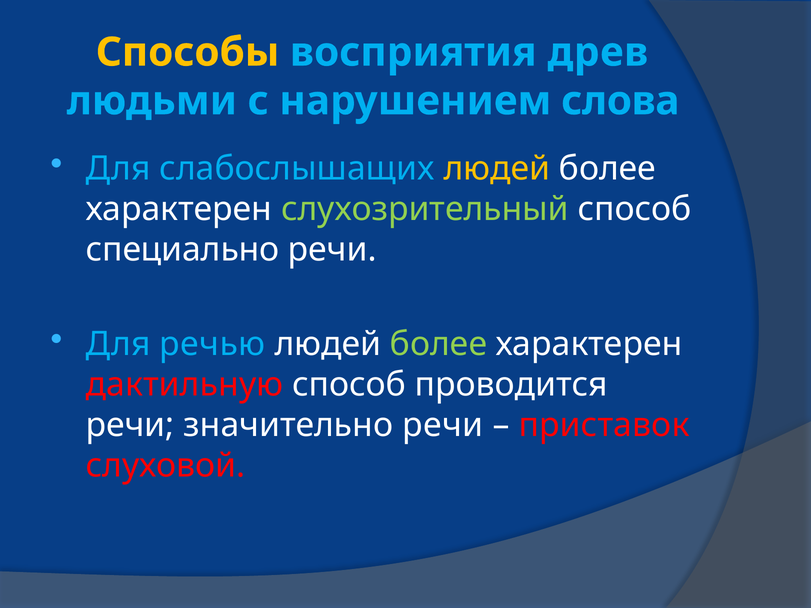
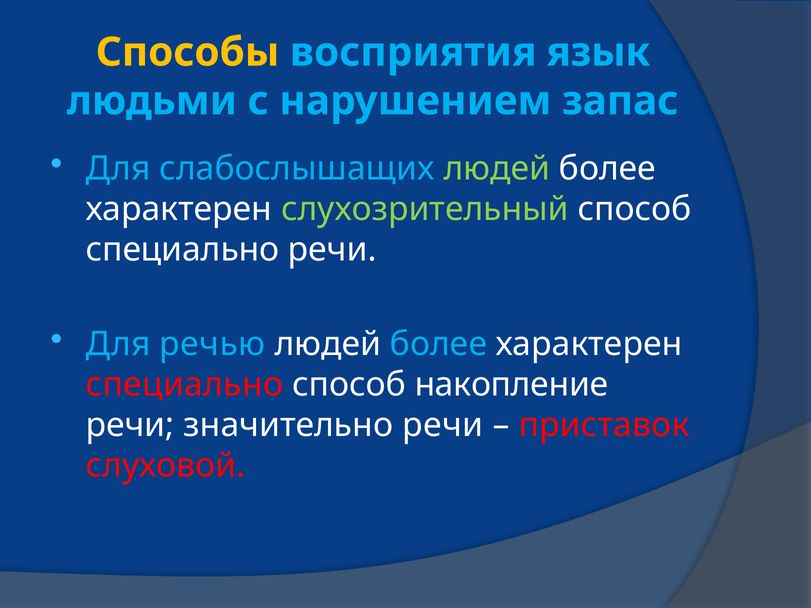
древ: древ -> язык
слова: слова -> запас
людей at (497, 169) colour: yellow -> light green
более at (439, 344) colour: light green -> light blue
дактильную at (185, 385): дактильную -> специально
проводится: проводится -> накопление
